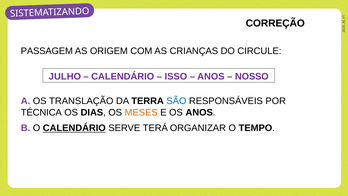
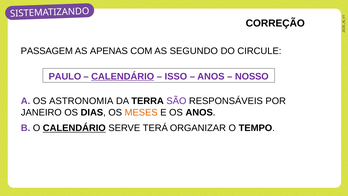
ORIGEM: ORIGEM -> APENAS
CRIANÇAS: CRIANÇAS -> SEGUNDO
JULHO: JULHO -> PAULO
CALENDÁRIO at (123, 76) underline: none -> present
TRANSLAÇÃO: TRANSLAÇÃO -> ASTRONOMIA
SÃO colour: blue -> purple
TÉCNICA: TÉCNICA -> JANEIRO
